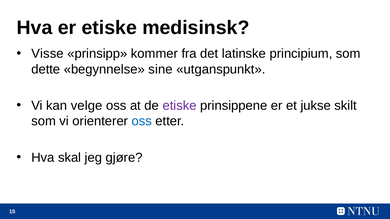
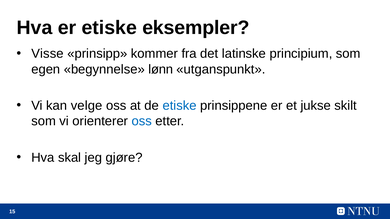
medisinsk: medisinsk -> eksempler
dette: dette -> egen
sine: sine -> lønn
etiske at (180, 106) colour: purple -> blue
